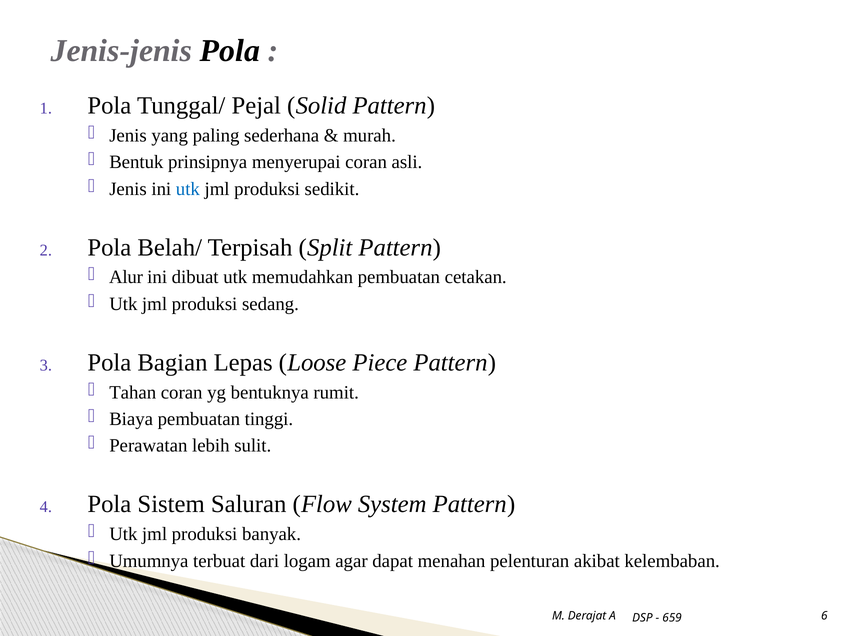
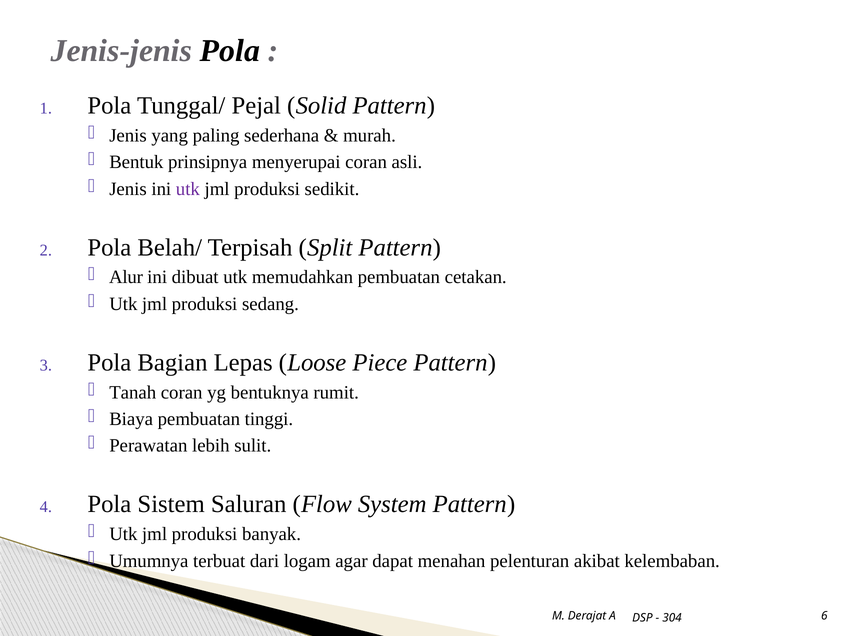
utk at (188, 189) colour: blue -> purple
Tahan: Tahan -> Tanah
659: 659 -> 304
